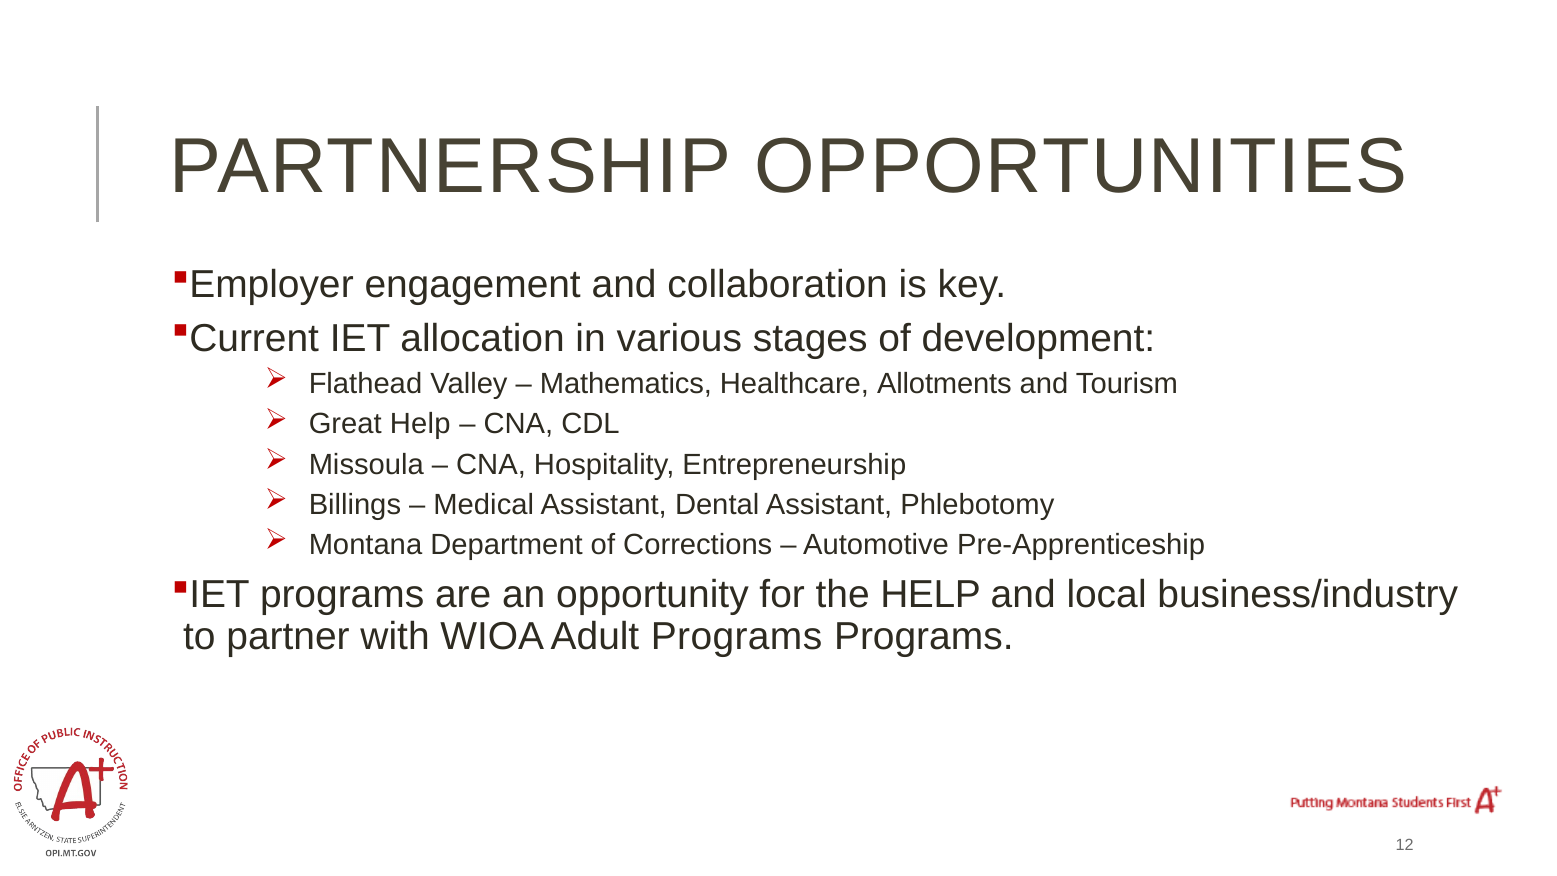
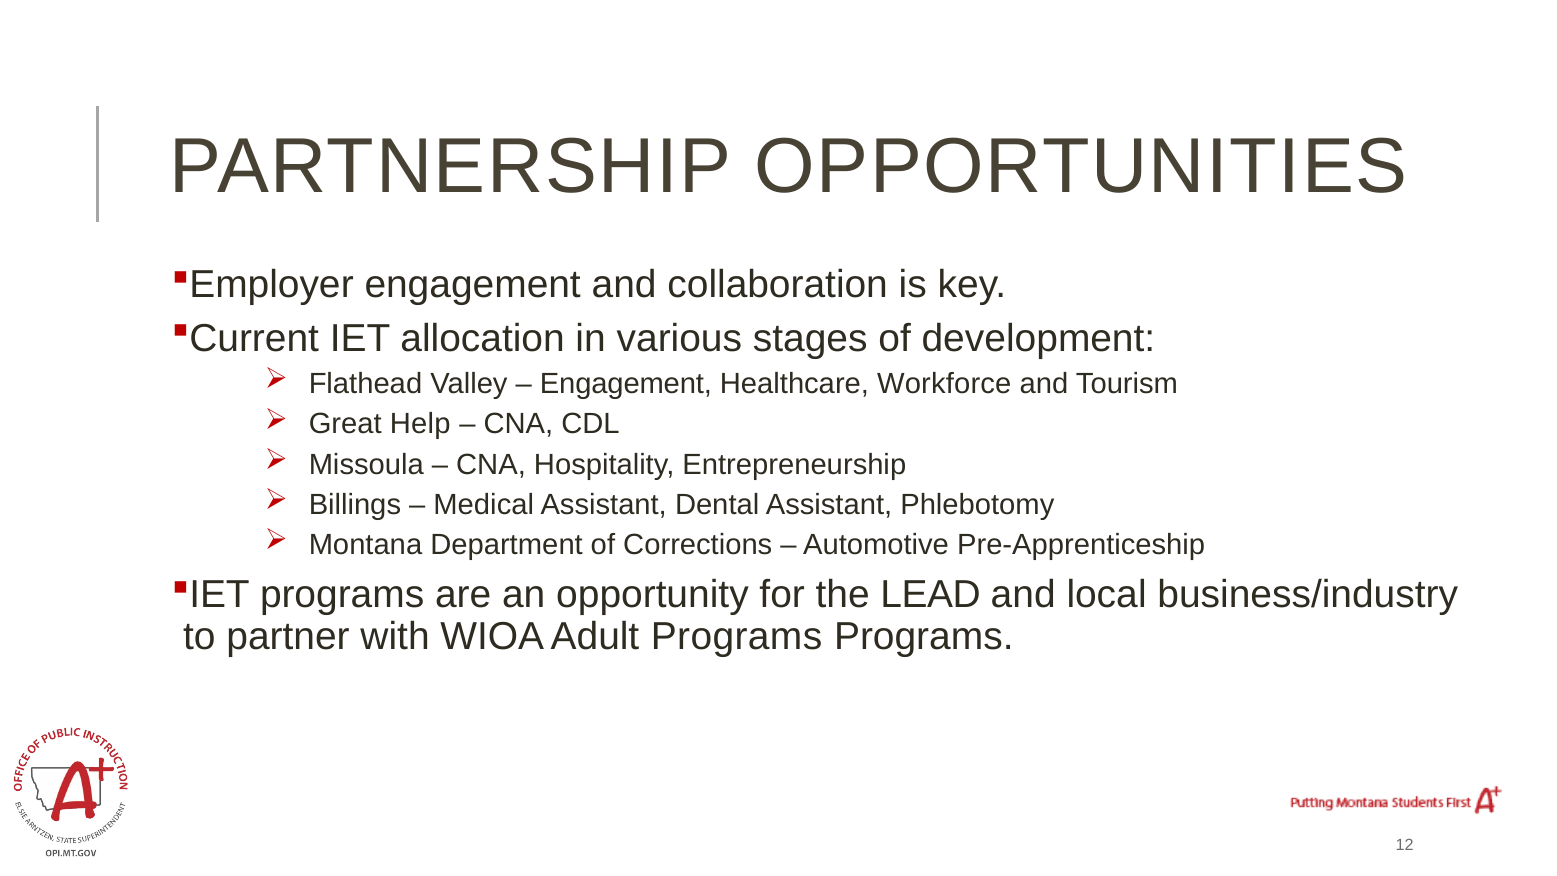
Mathematics at (626, 384): Mathematics -> Engagement
Allotments: Allotments -> Workforce
the HELP: HELP -> LEAD
